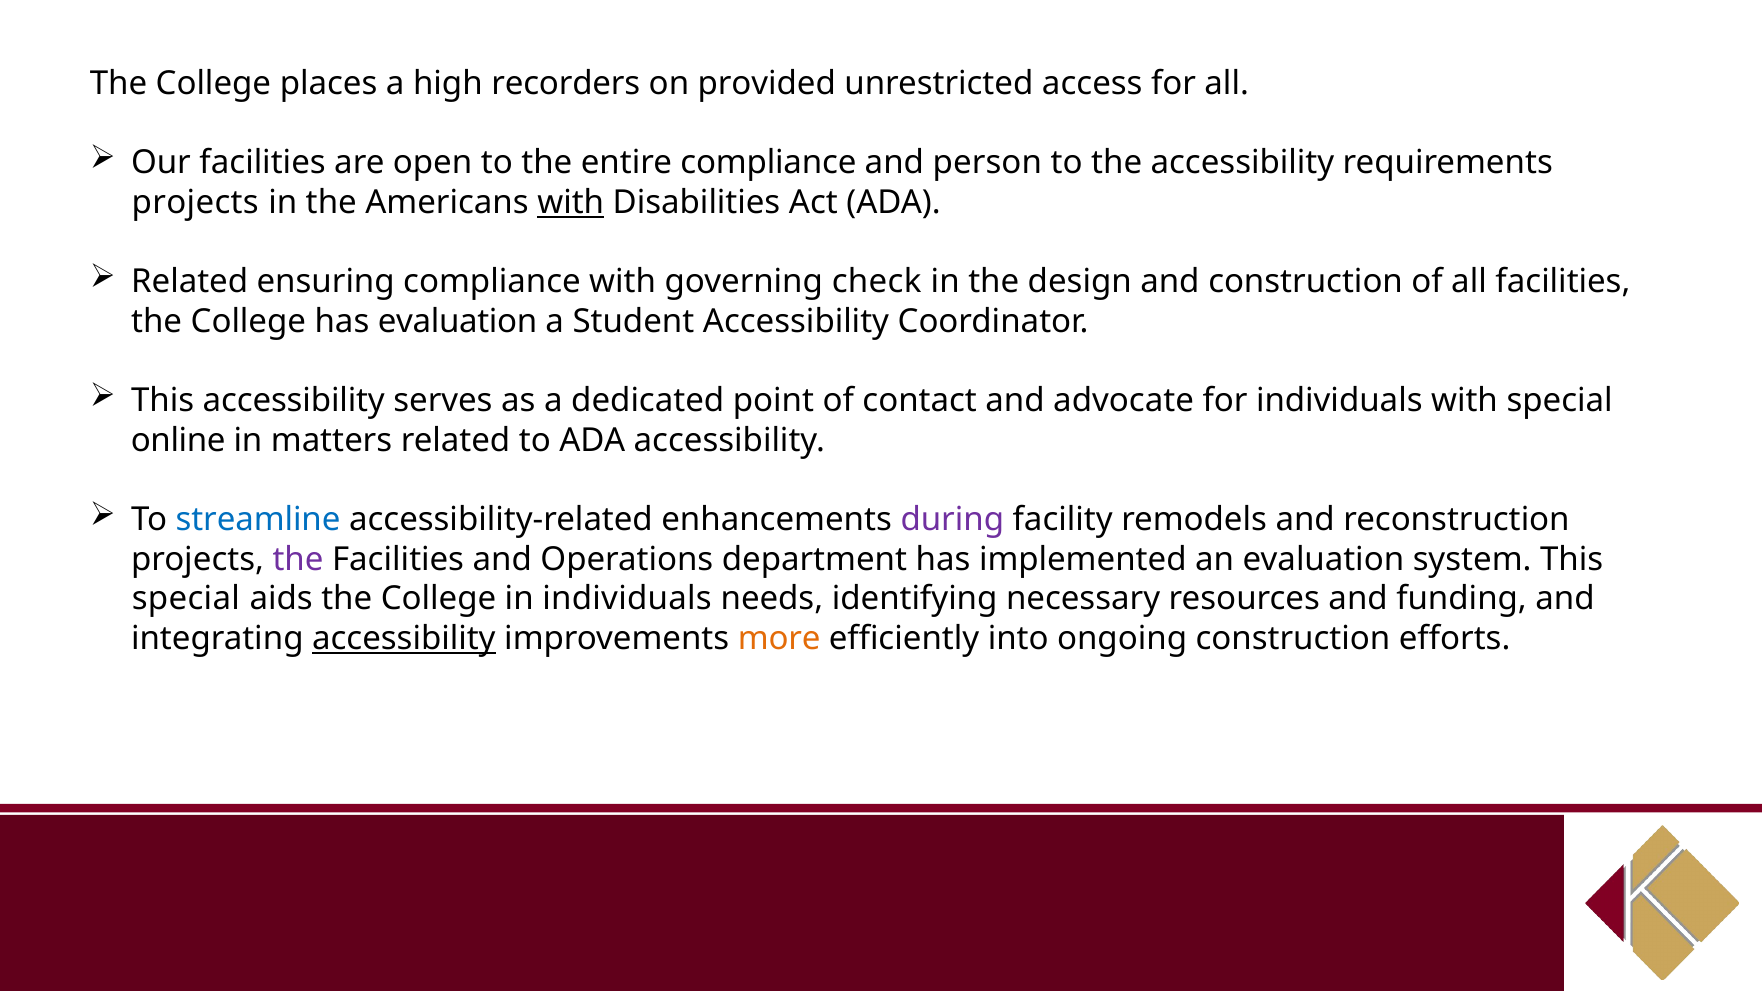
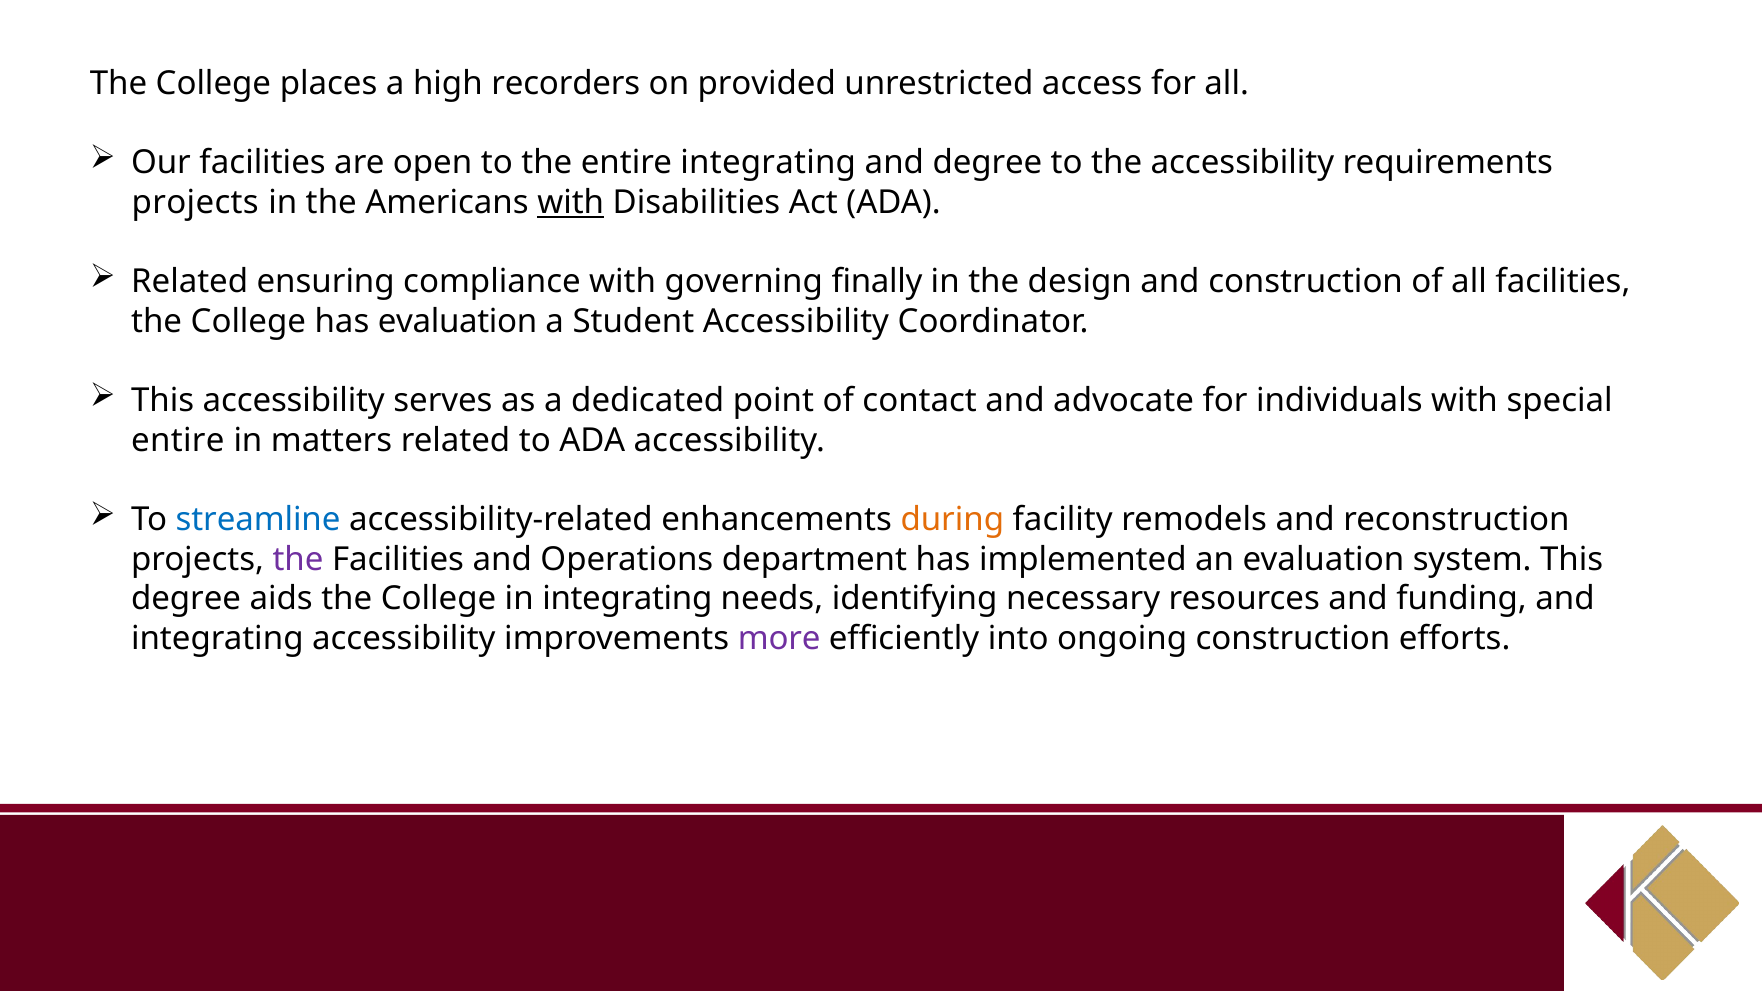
entire compliance: compliance -> integrating
and person: person -> degree
check: check -> finally
online at (178, 441): online -> entire
during colour: purple -> orange
special at (186, 599): special -> degree
in individuals: individuals -> integrating
accessibility at (404, 639) underline: present -> none
more colour: orange -> purple
